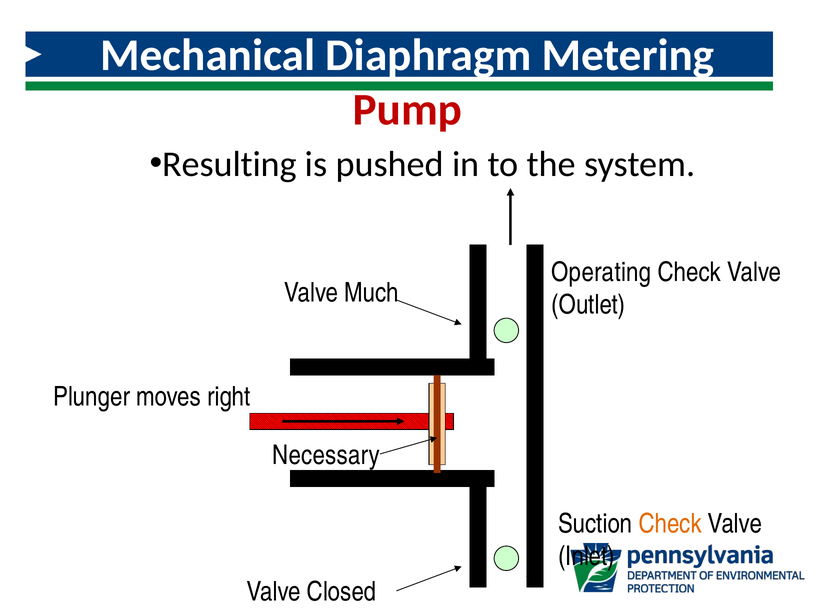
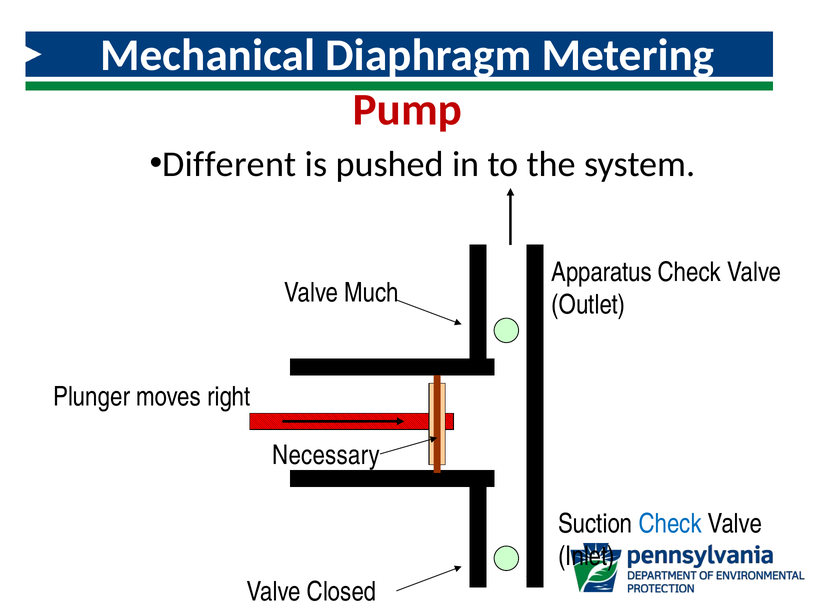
Resulting: Resulting -> Different
Operating: Operating -> Apparatus
Check at (670, 524) colour: orange -> blue
